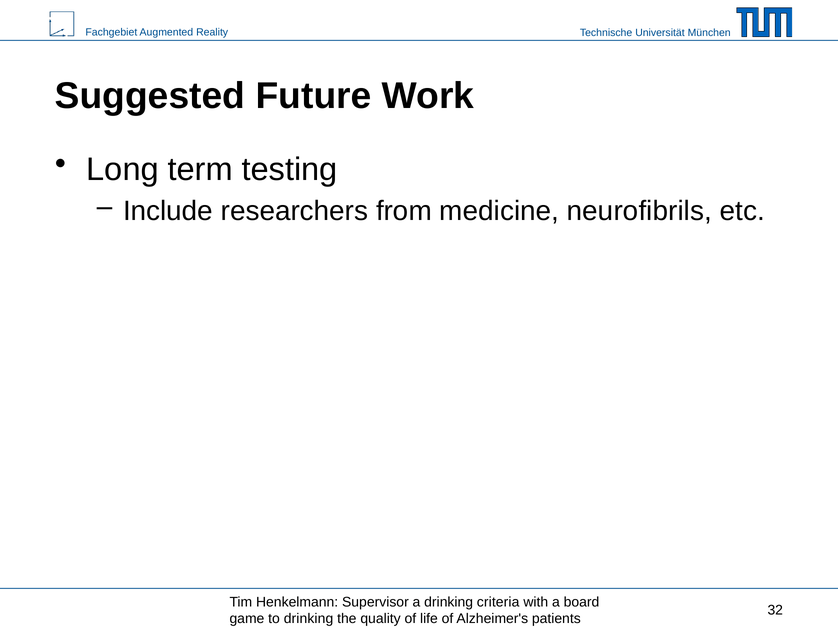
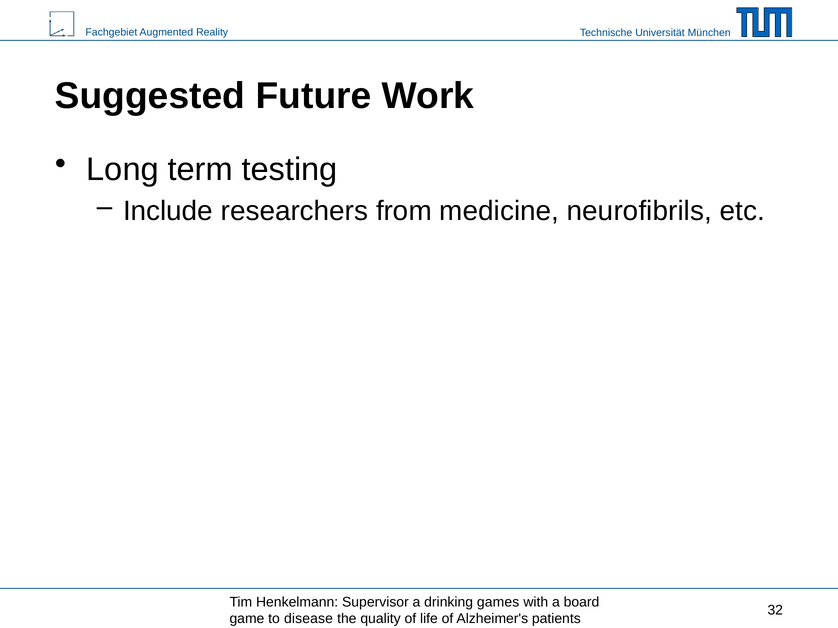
criteria: criteria -> games
to drinking: drinking -> disease
